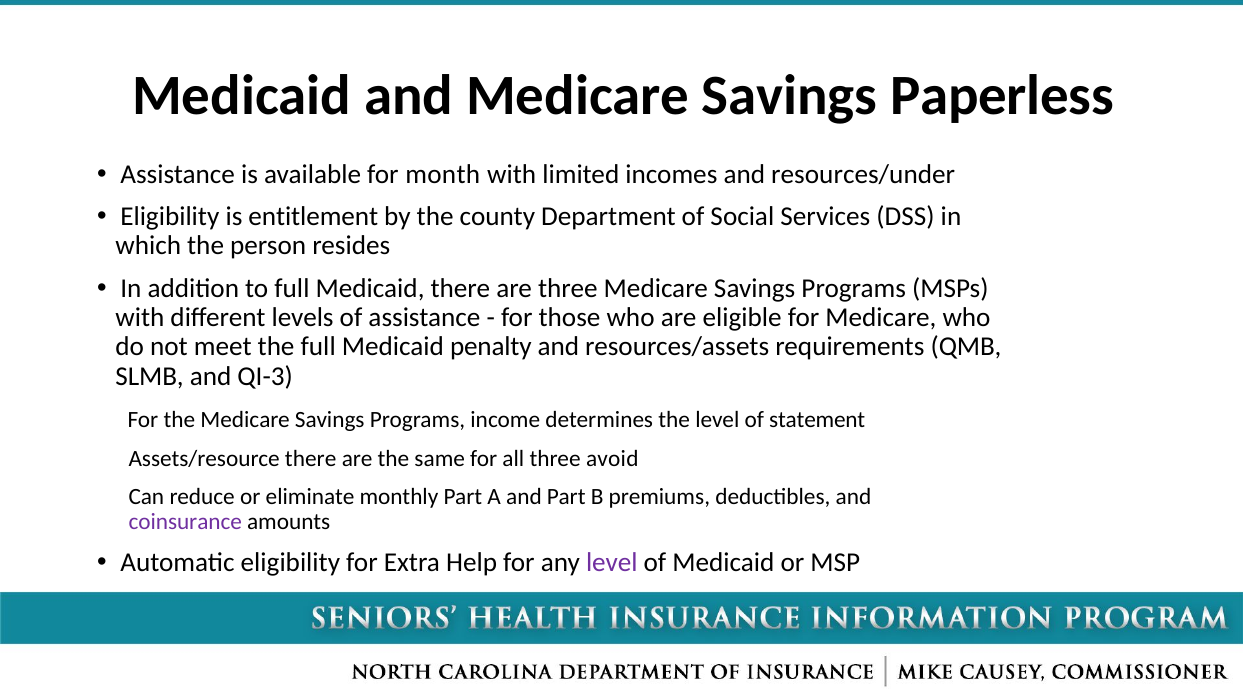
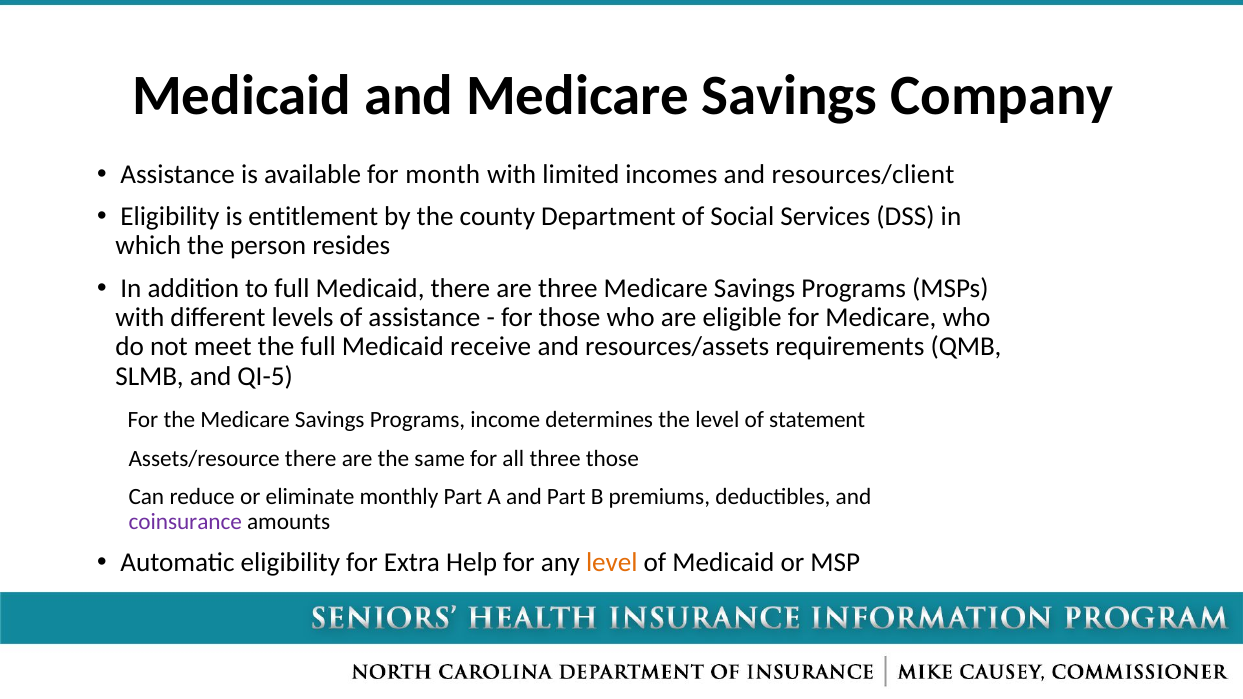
Paperless: Paperless -> Company
resources/under: resources/under -> resources/client
penalty: penalty -> receive
QI-3: QI-3 -> QI-5
three avoid: avoid -> those
level at (612, 562) colour: purple -> orange
